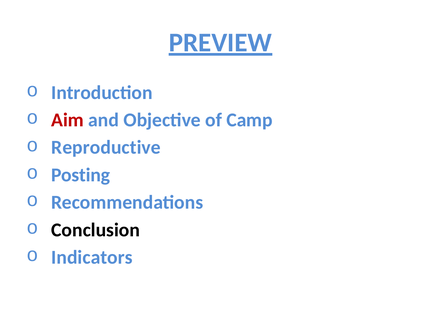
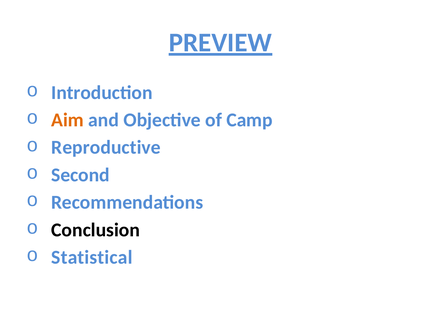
Aim colour: red -> orange
Posting: Posting -> Second
Indicators: Indicators -> Statistical
